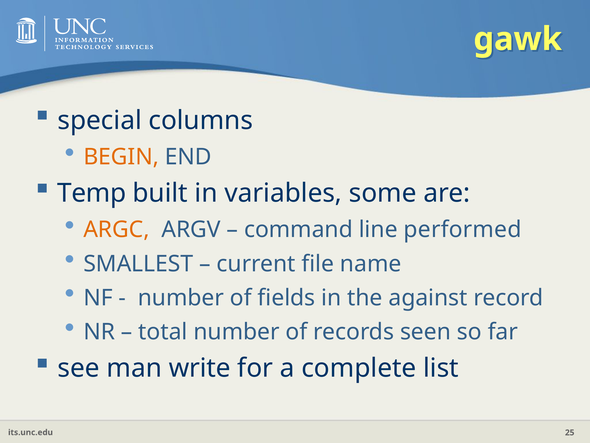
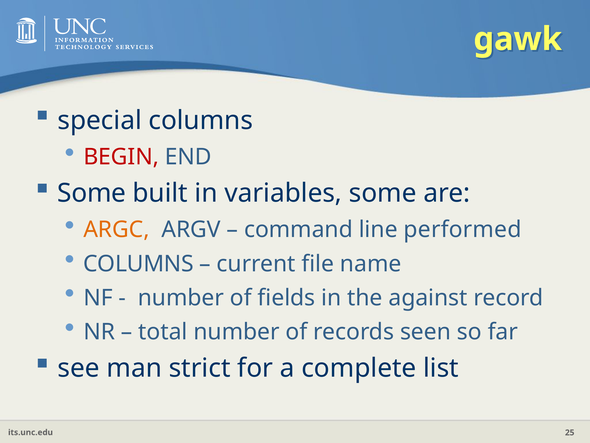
BEGIN colour: orange -> red
Temp at (92, 193): Temp -> Some
SMALLEST at (138, 263): SMALLEST -> COLUMNS
write: write -> strict
